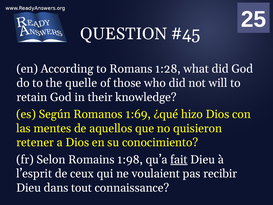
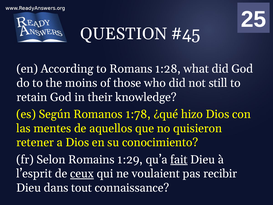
quelle: quelle -> moins
will: will -> still
1:69: 1:69 -> 1:78
1:98: 1:98 -> 1:29
ceux underline: none -> present
